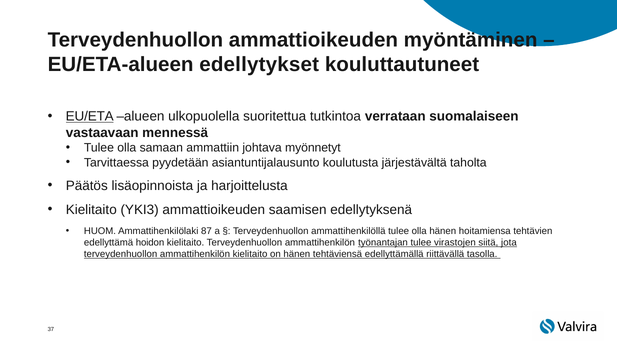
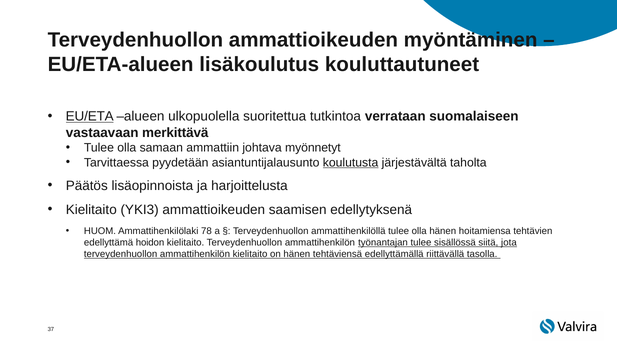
edellytykset: edellytykset -> lisäkoulutus
mennessä: mennessä -> merkittävä
koulutusta underline: none -> present
87: 87 -> 78
virastojen: virastojen -> sisällössä
